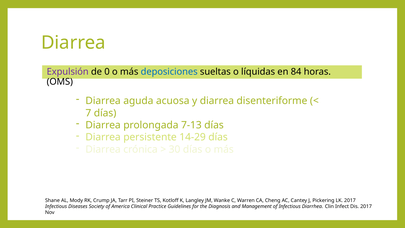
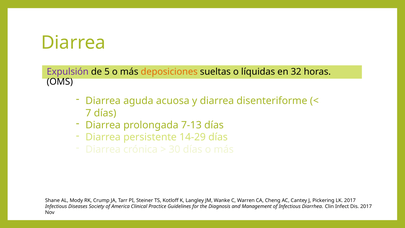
0: 0 -> 5
deposiciones colour: blue -> orange
84: 84 -> 32
